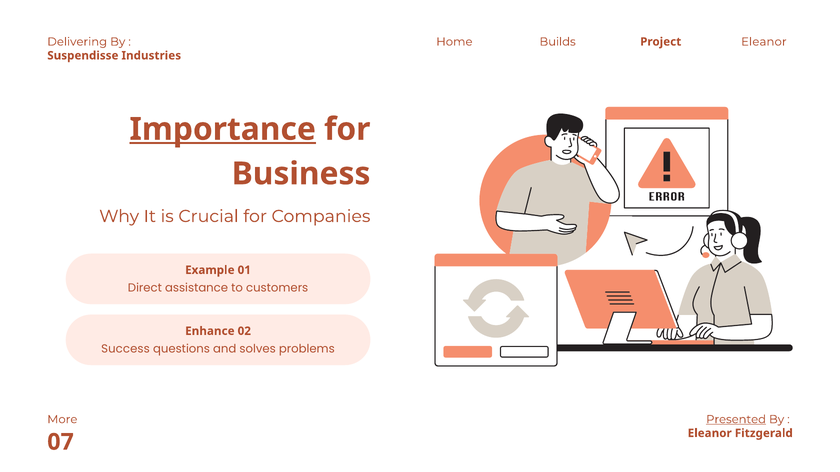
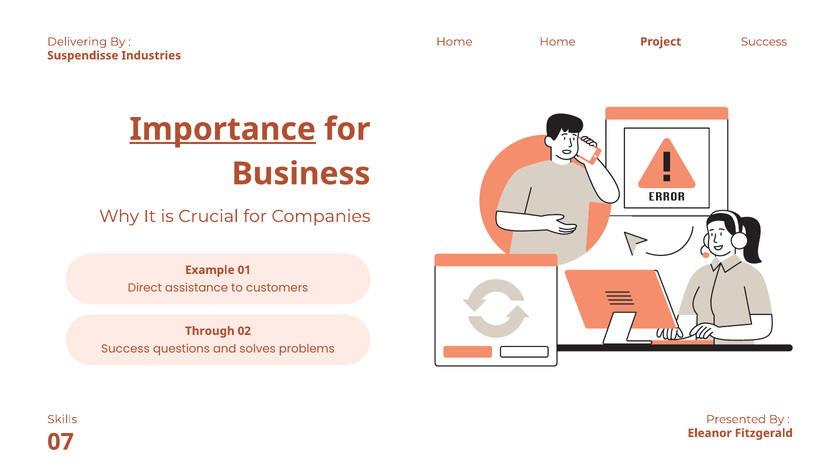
Builds at (558, 42): Builds -> Home
Eleanor at (764, 42): Eleanor -> Success
Enhance: Enhance -> Through
More: More -> Skills
Presented underline: present -> none
